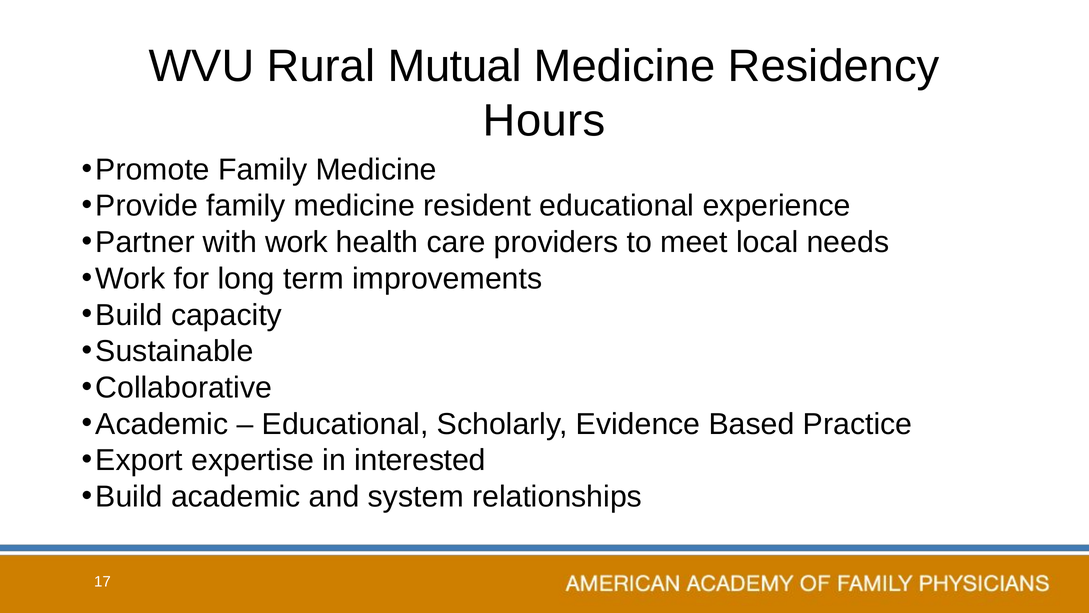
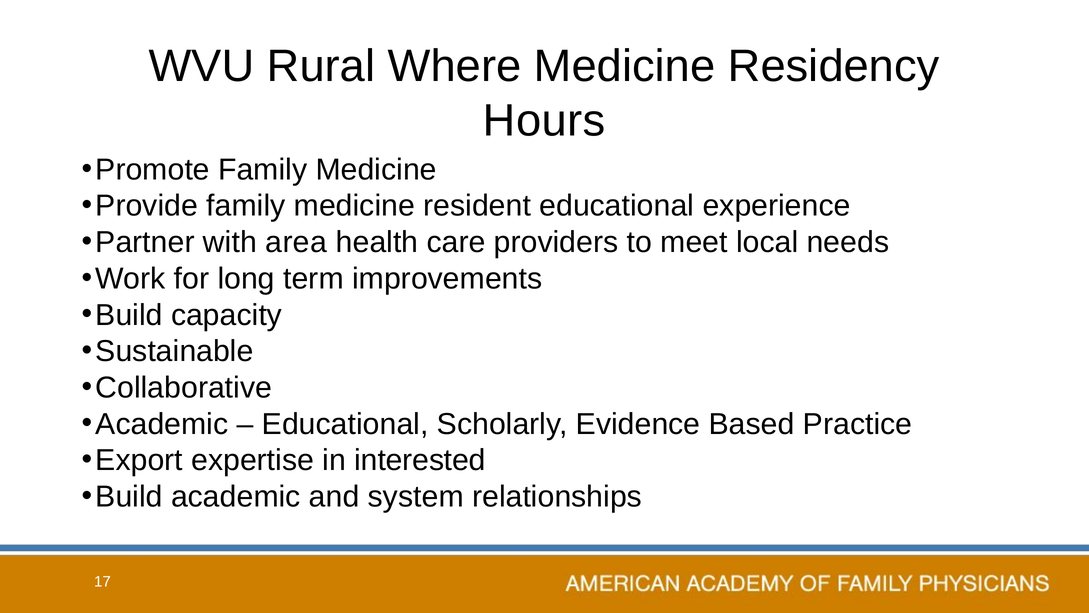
Mutual: Mutual -> Where
with work: work -> area
